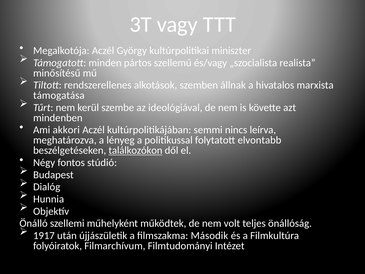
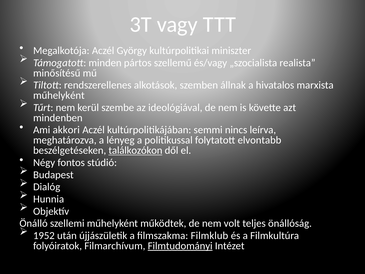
támogatása at (59, 95): támogatása -> műhelyként
1917: 1917 -> 1952
Második: Második -> Filmklub
Filmtudományi underline: none -> present
